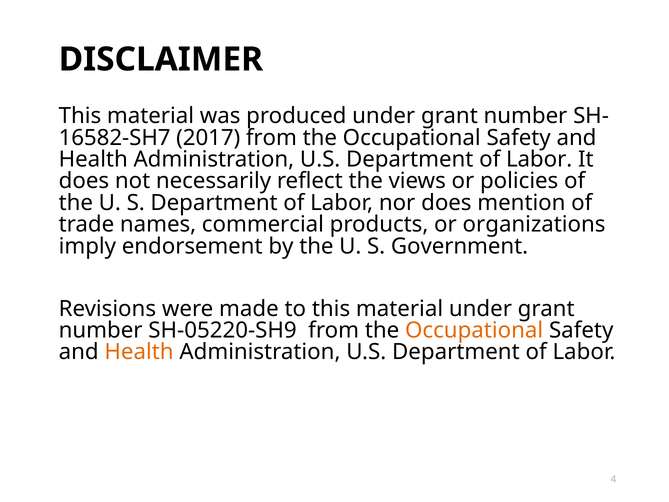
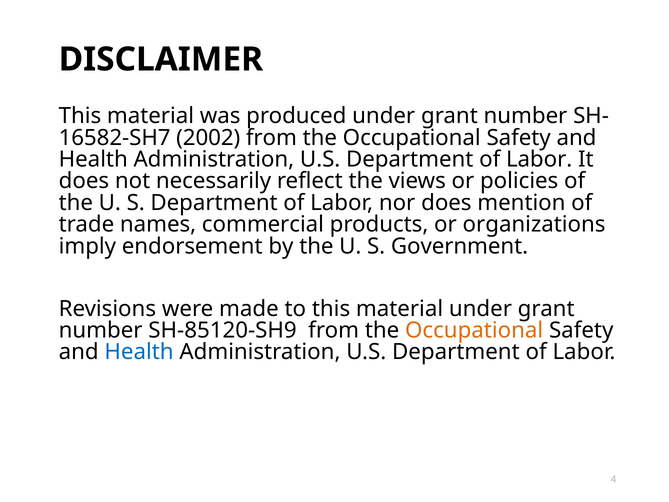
2017: 2017 -> 2002
SH-05220-SH9: SH-05220-SH9 -> SH-85120-SH9
Health at (139, 352) colour: orange -> blue
